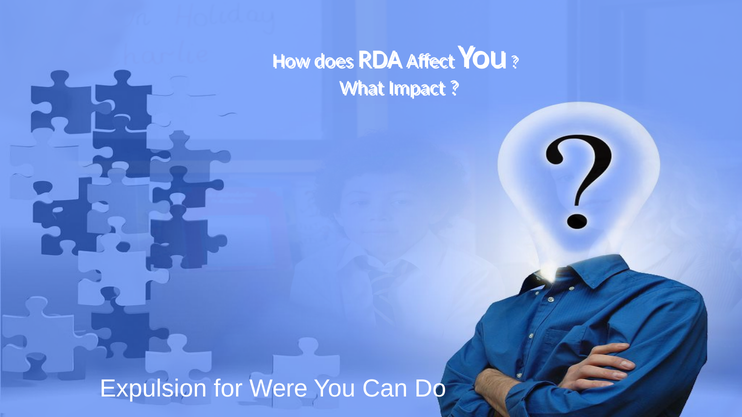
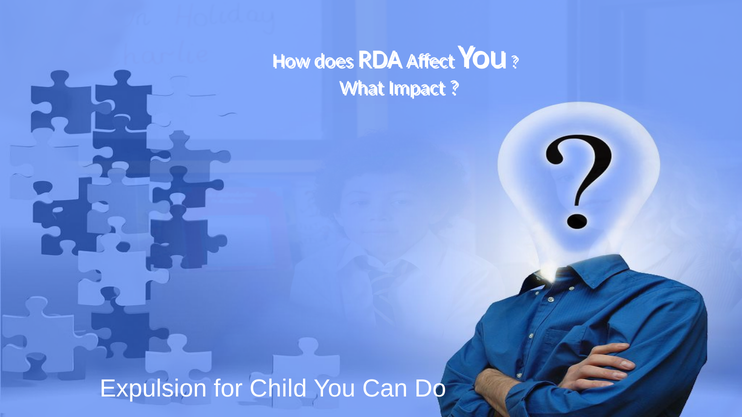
Were: Were -> Child
